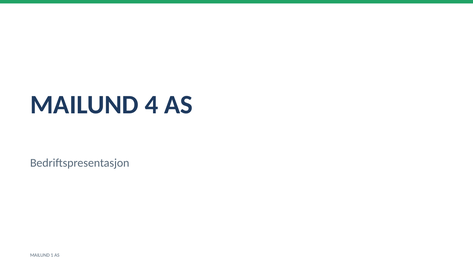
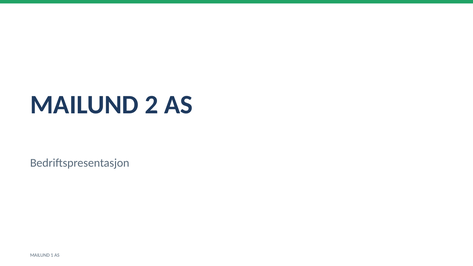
4: 4 -> 2
